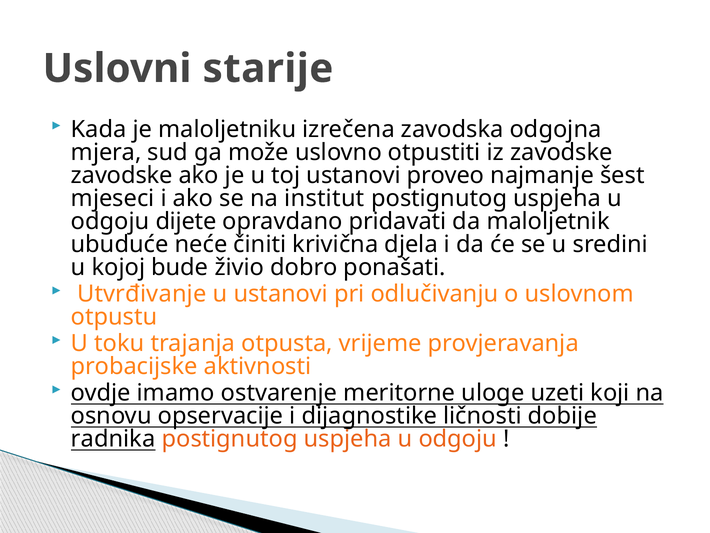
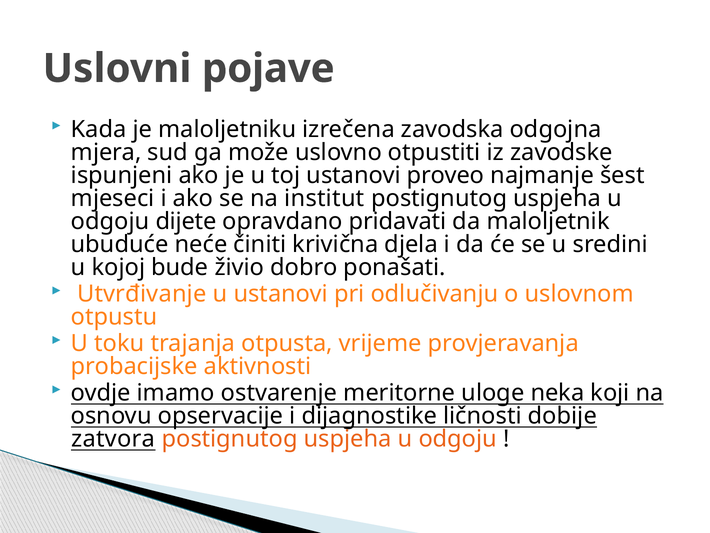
starije: starije -> pojave
zavodske at (122, 175): zavodske -> ispunjeni
uzeti: uzeti -> neka
radnika: radnika -> zatvora
